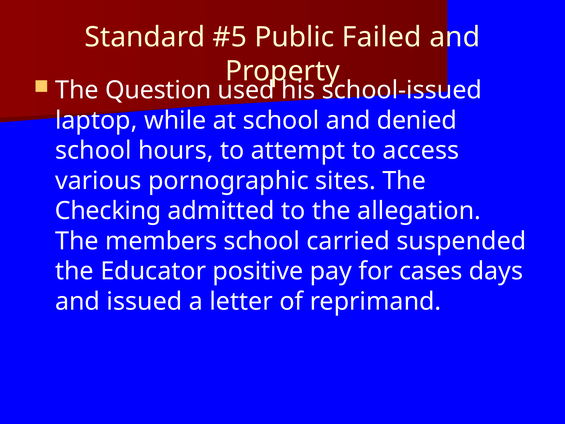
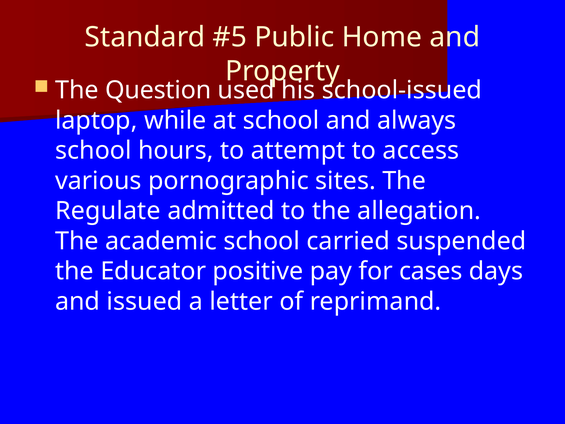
Failed: Failed -> Home
denied: denied -> always
Checking: Checking -> Regulate
members: members -> academic
